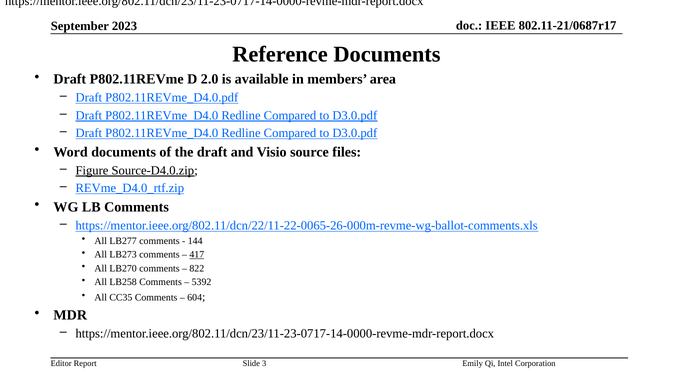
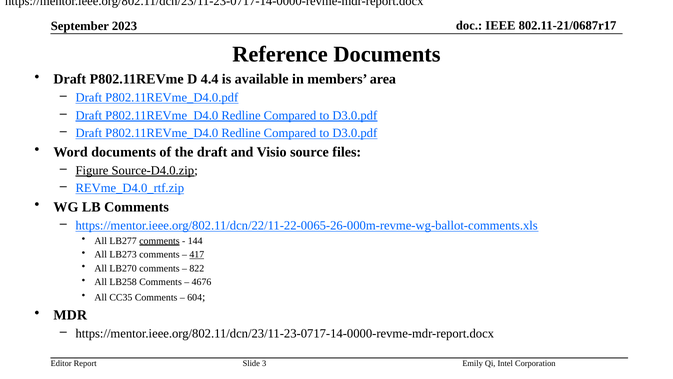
2.0: 2.0 -> 4.4
comments at (159, 240) underline: none -> present
5392: 5392 -> 4676
